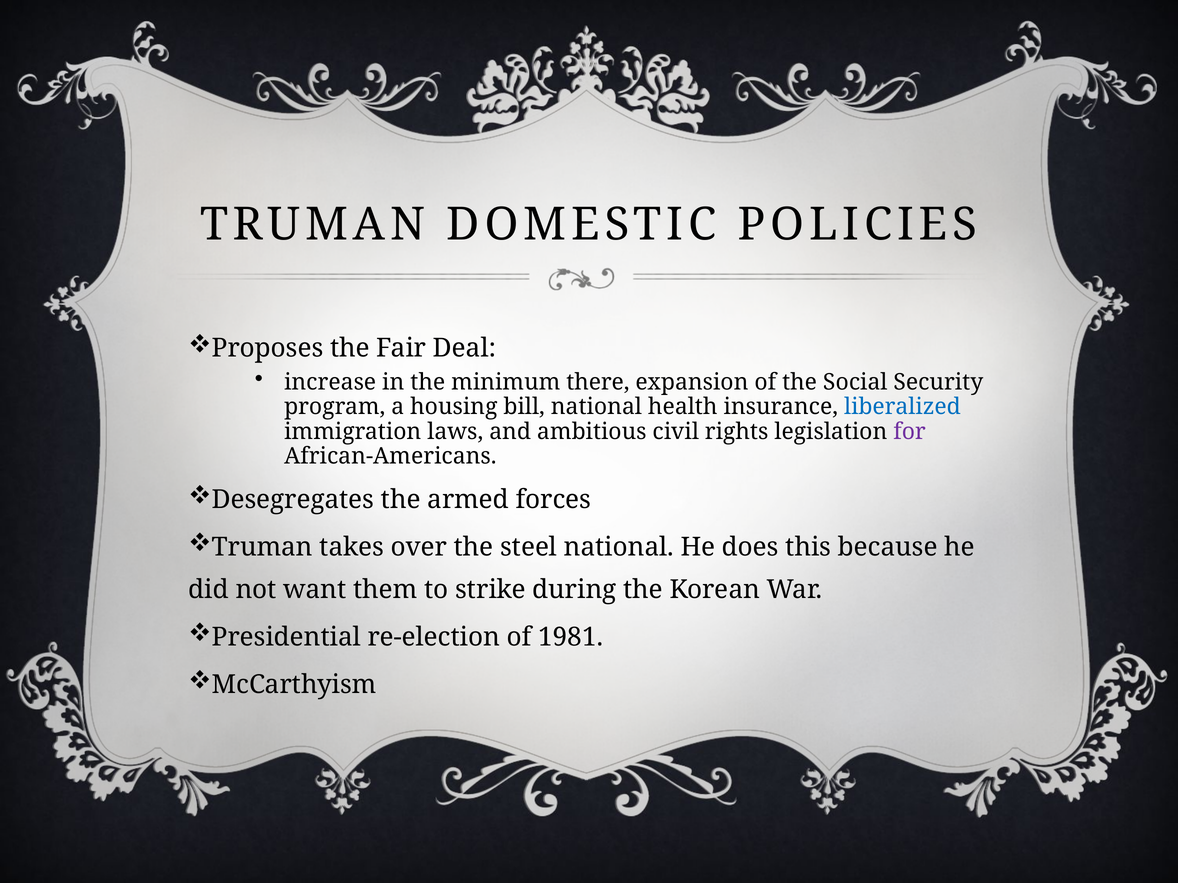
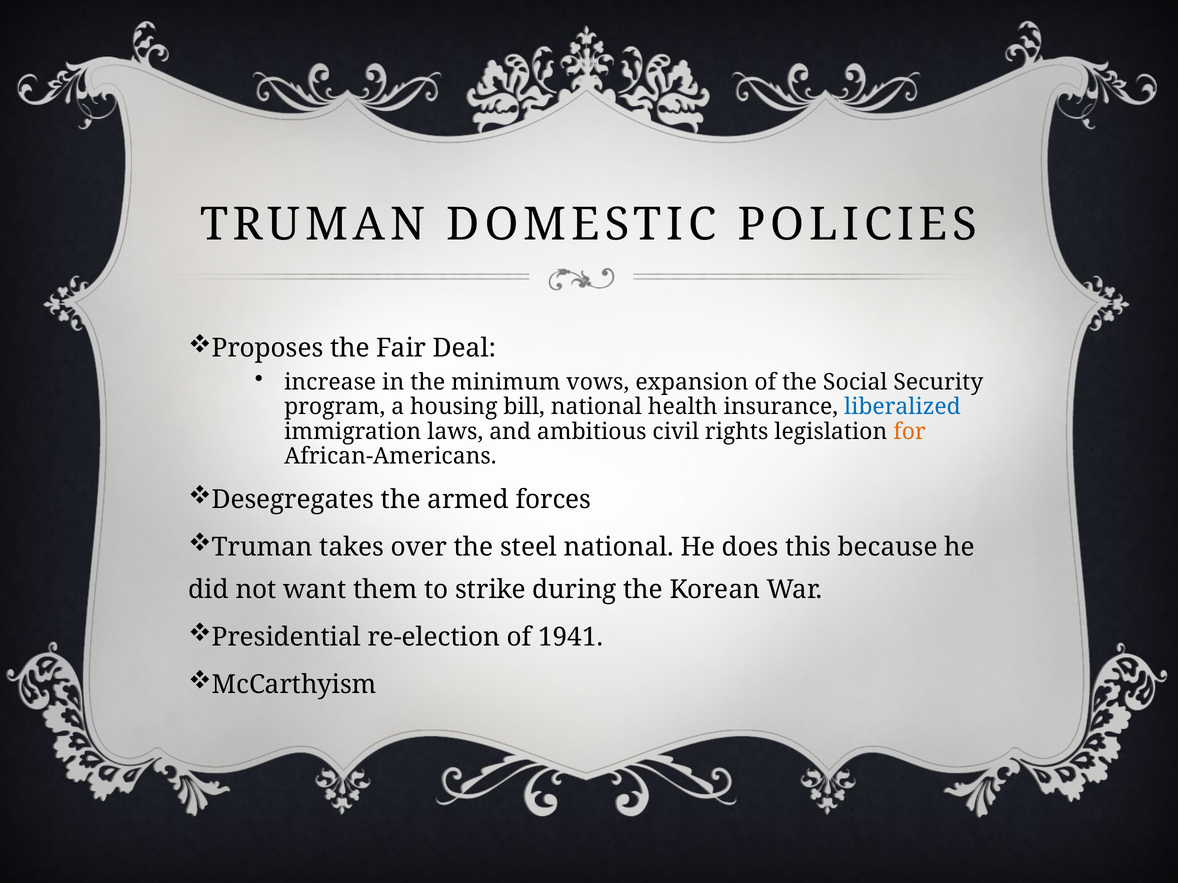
there: there -> vows
for colour: purple -> orange
1981: 1981 -> 1941
